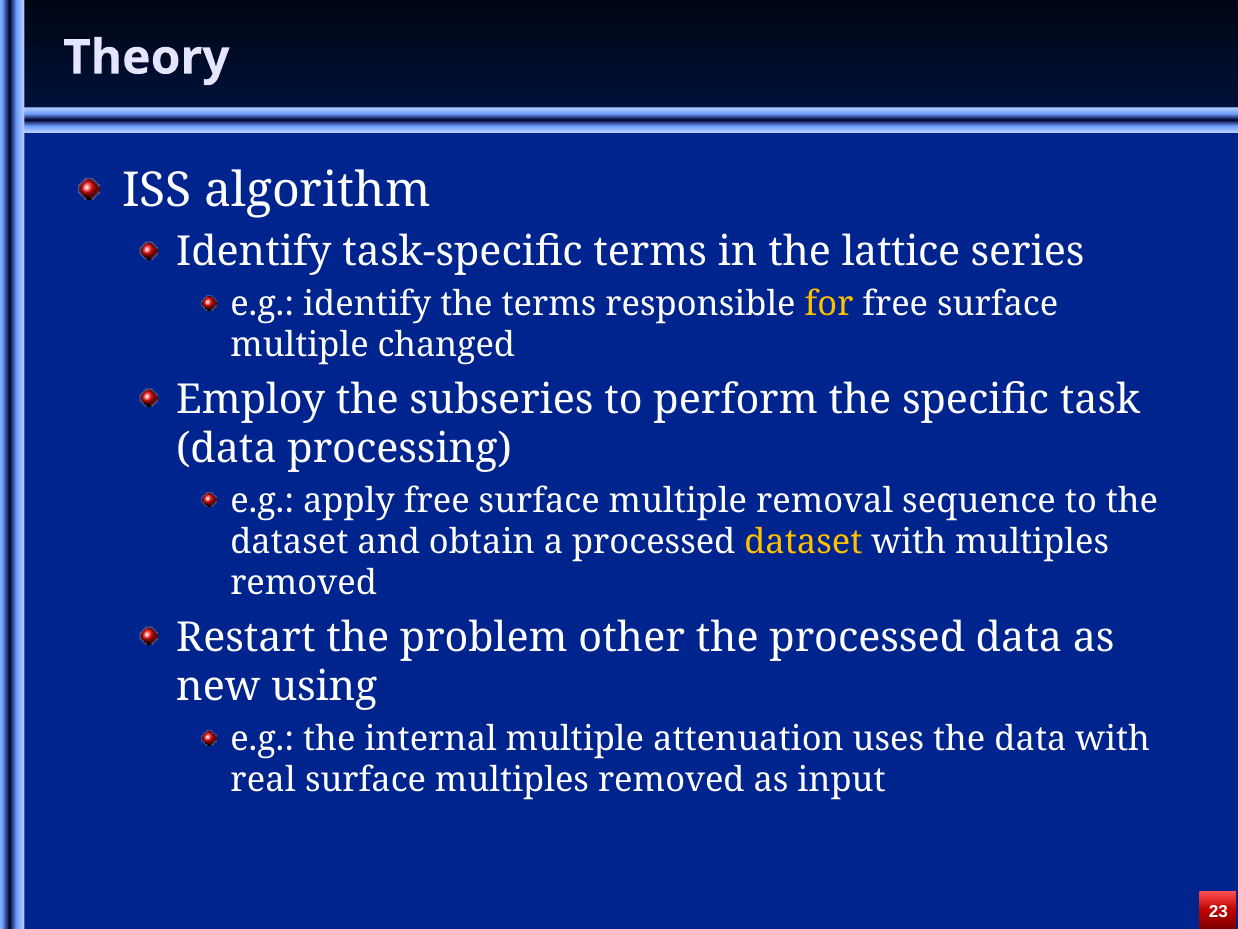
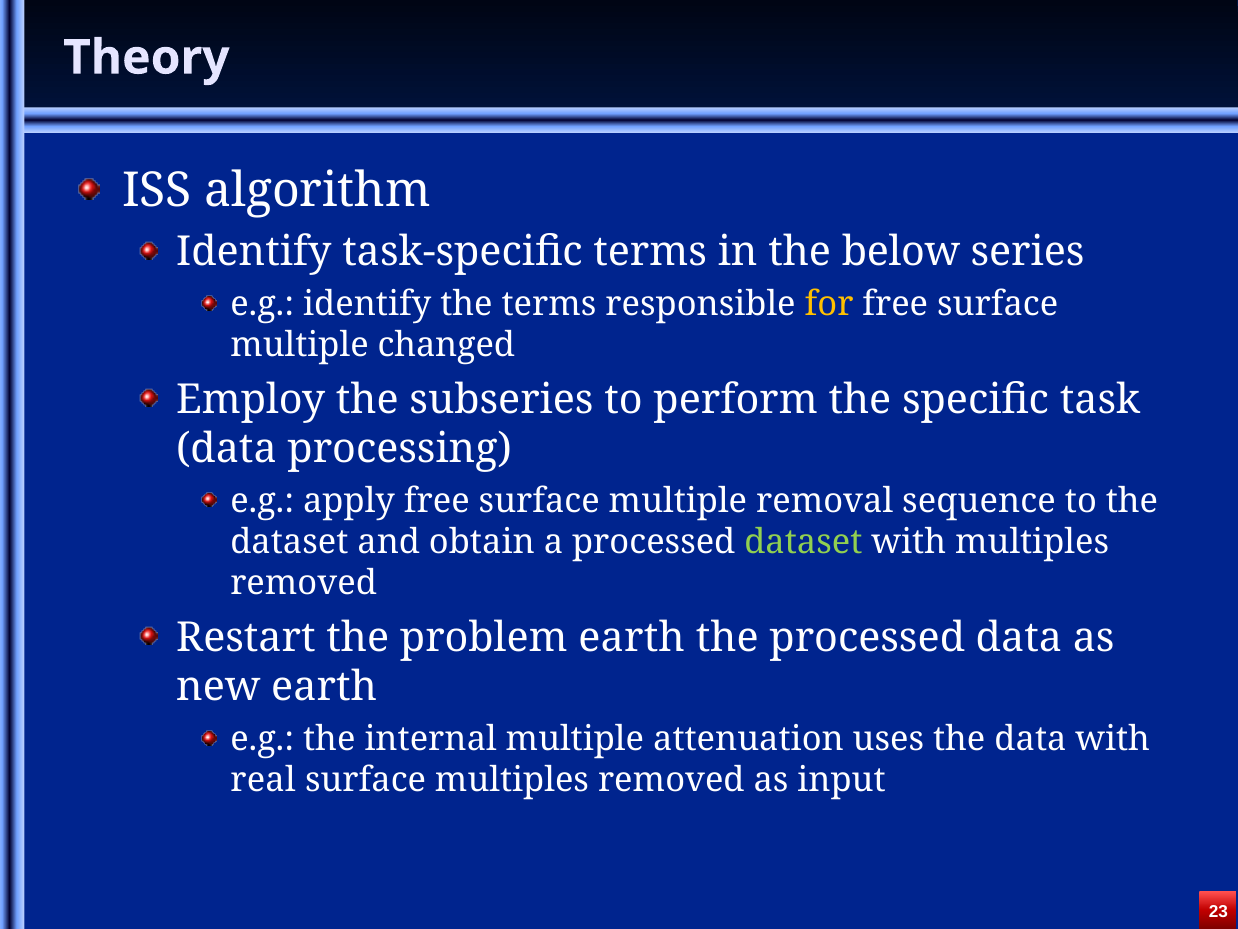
lattice: lattice -> below
dataset at (803, 542) colour: yellow -> light green
problem other: other -> earth
new using: using -> earth
